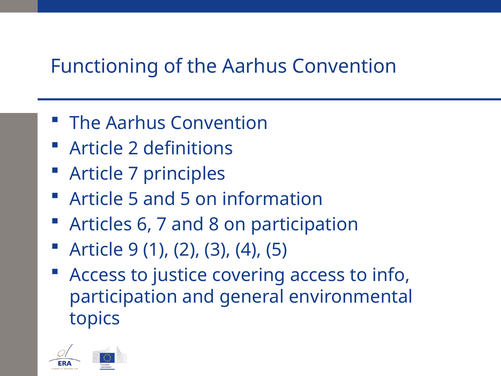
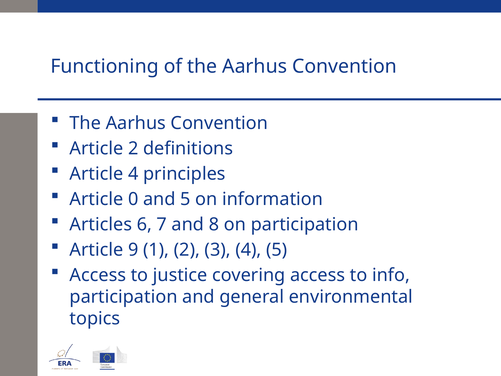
Article 7: 7 -> 4
Article 5: 5 -> 0
